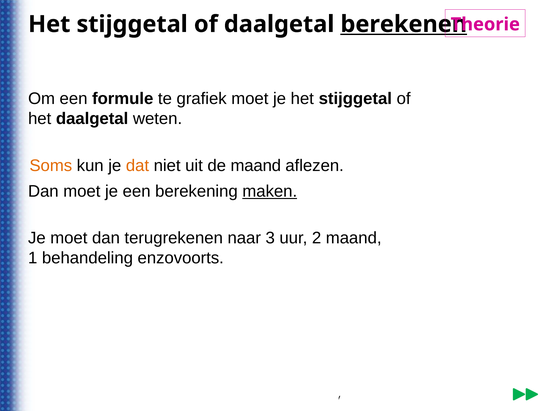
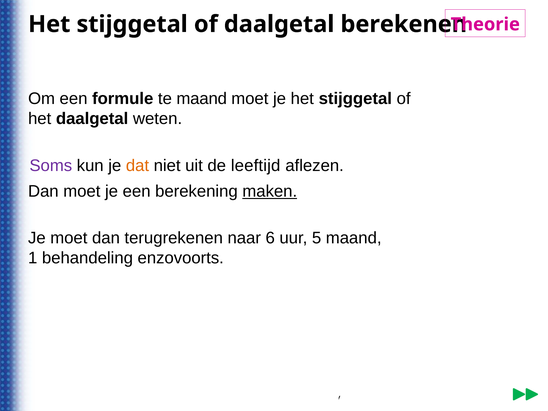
berekenen underline: present -> none
te grafiek: grafiek -> maand
Soms colour: orange -> purple
de maand: maand -> leeftijd
3: 3 -> 6
2: 2 -> 5
